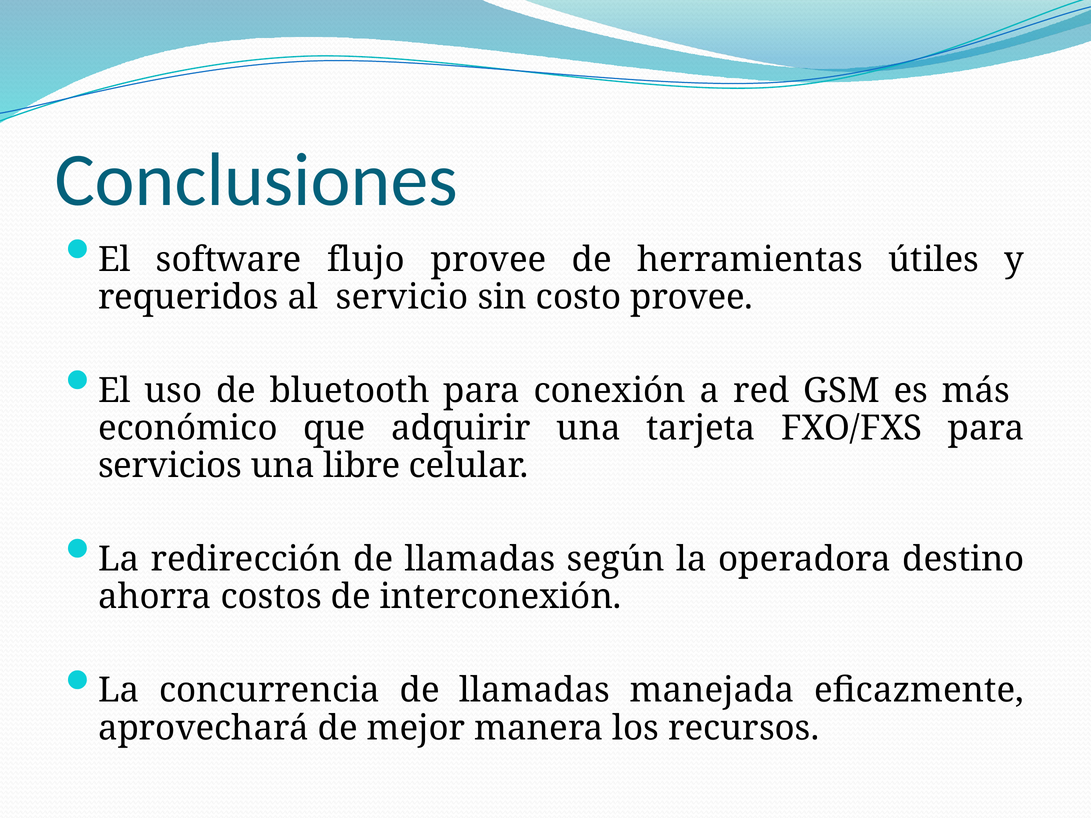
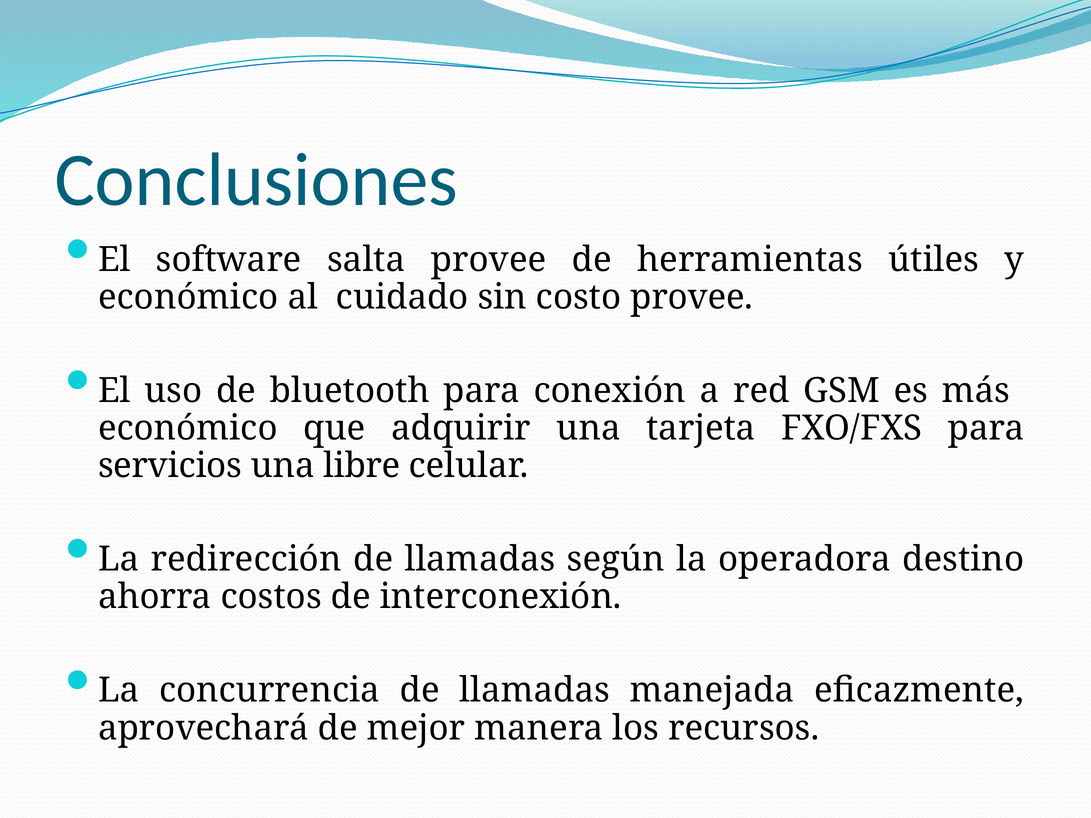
flujo: flujo -> salta
requeridos at (188, 297): requeridos -> económico
servicio: servicio -> cuidado
